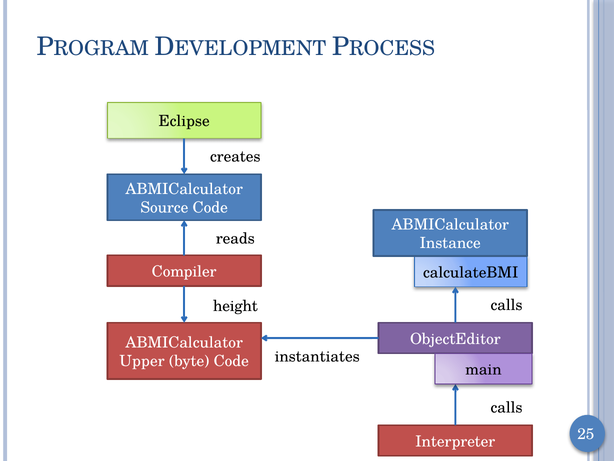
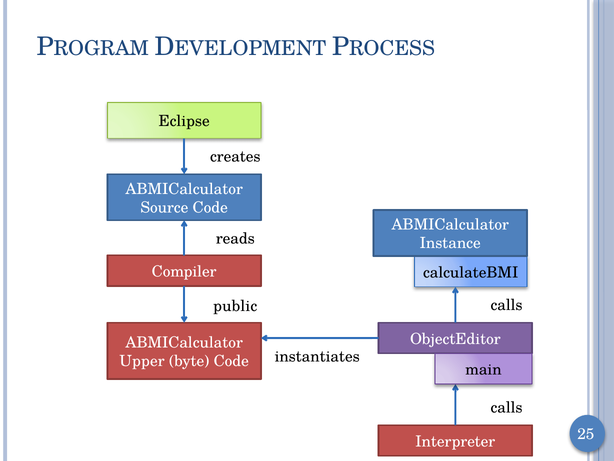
height: height -> public
